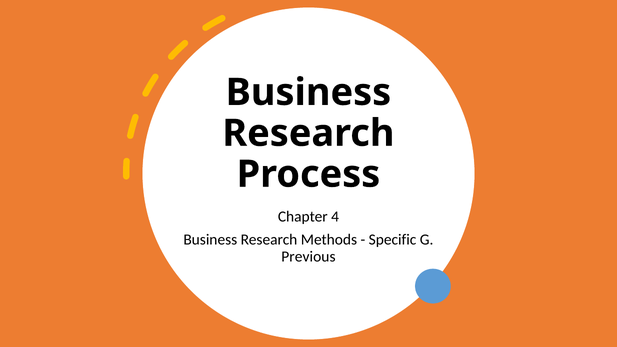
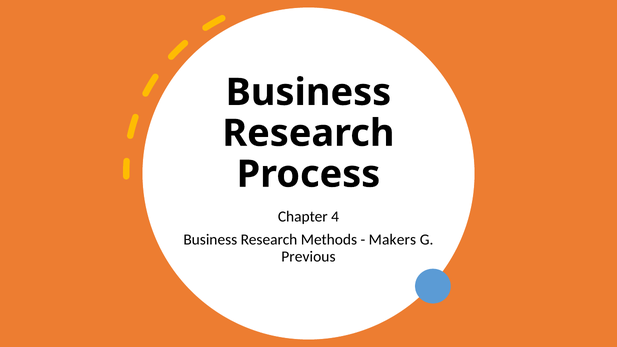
Specific: Specific -> Makers
